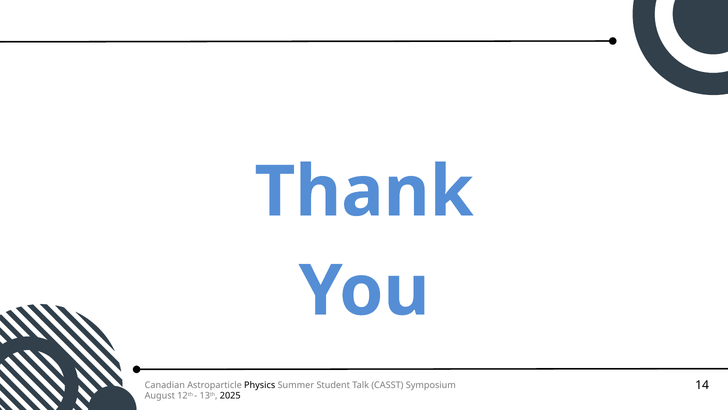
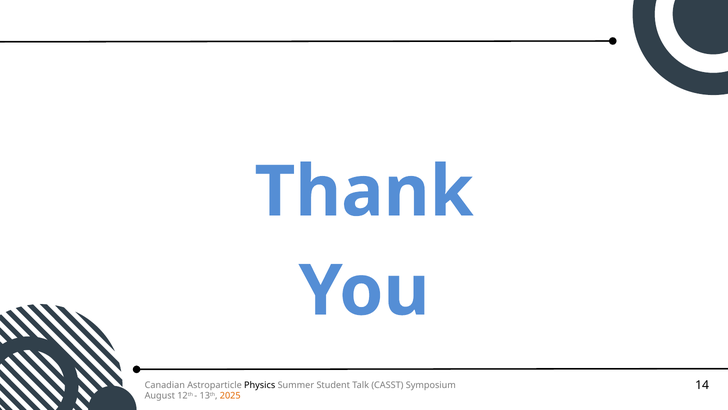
2025 colour: black -> orange
